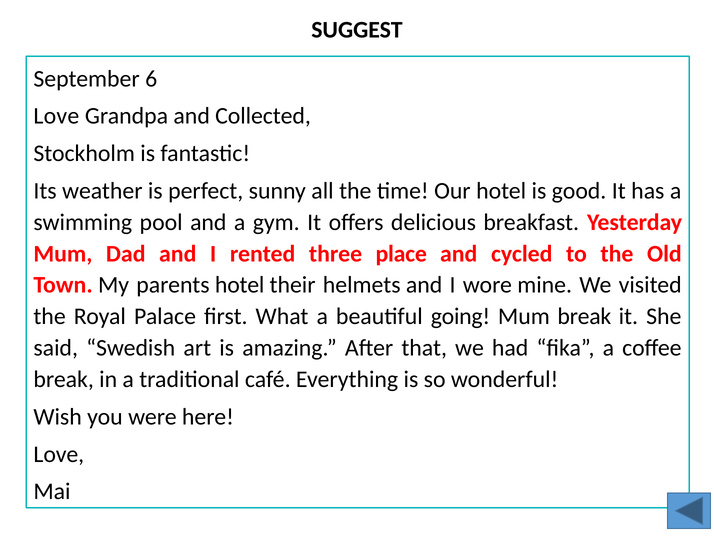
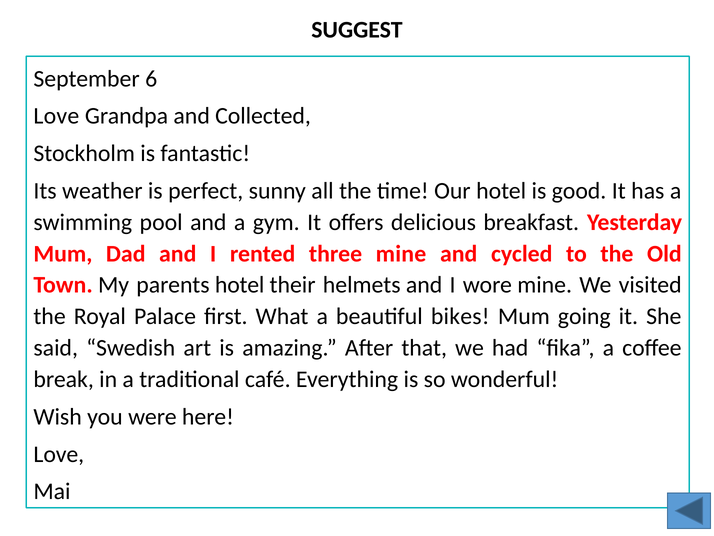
three place: place -> mine
going: going -> bikes
Mum break: break -> going
